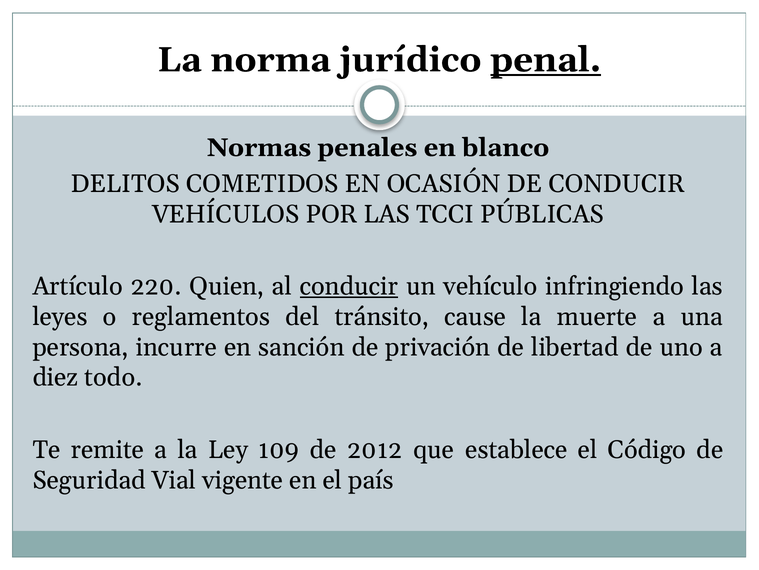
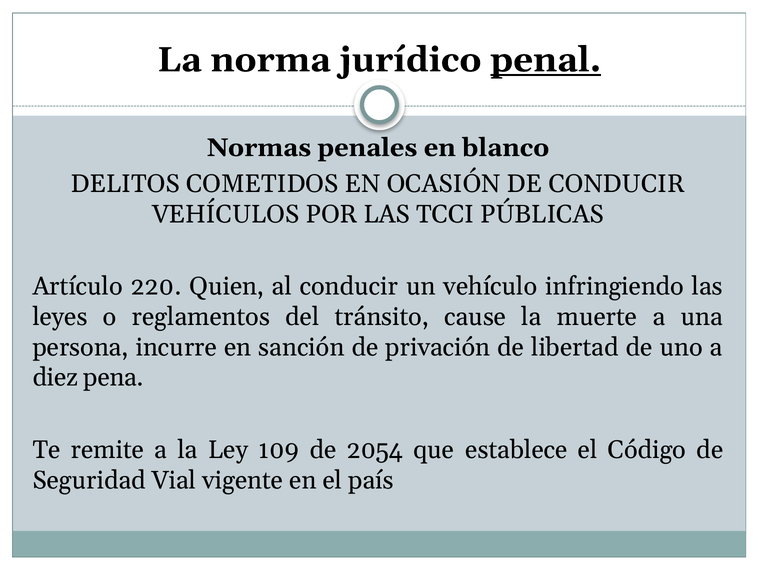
conducir at (349, 286) underline: present -> none
todo: todo -> pena
2012: 2012 -> 2054
